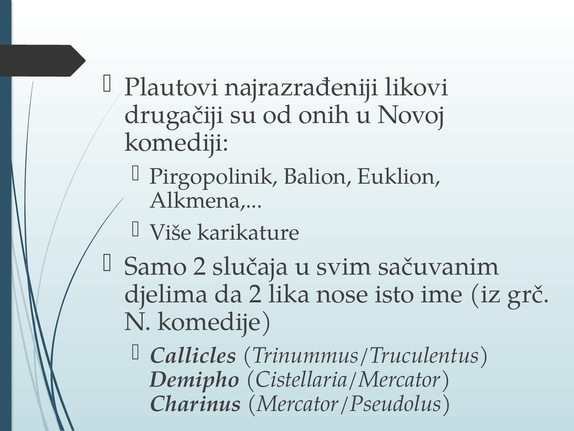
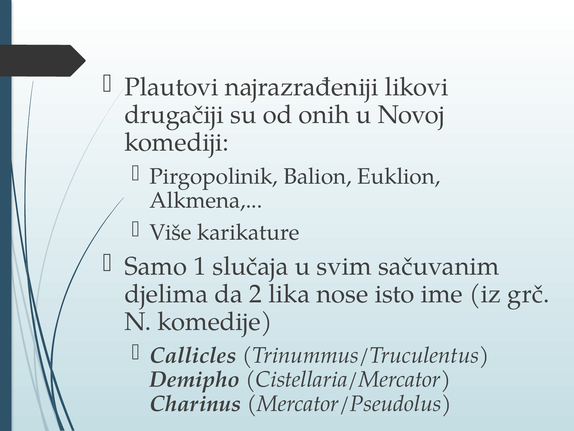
Samo 2: 2 -> 1
